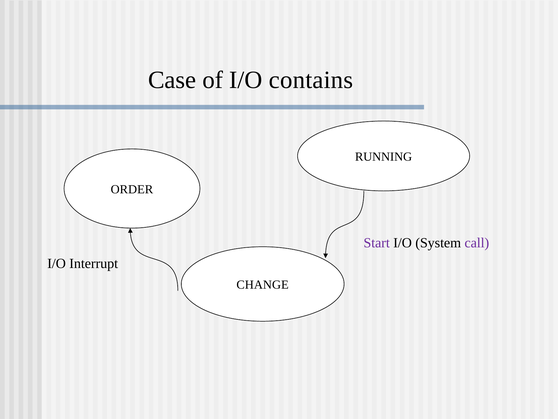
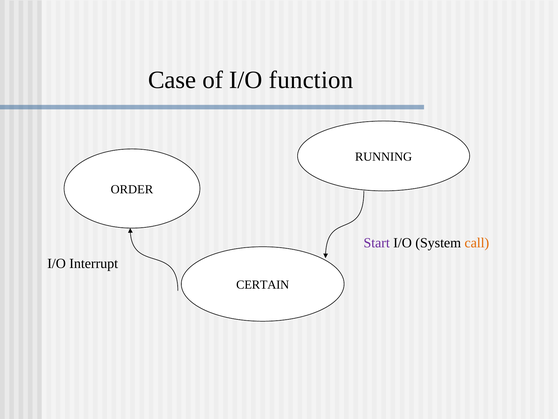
contains: contains -> function
call colour: purple -> orange
CHANGE: CHANGE -> CERTAIN
